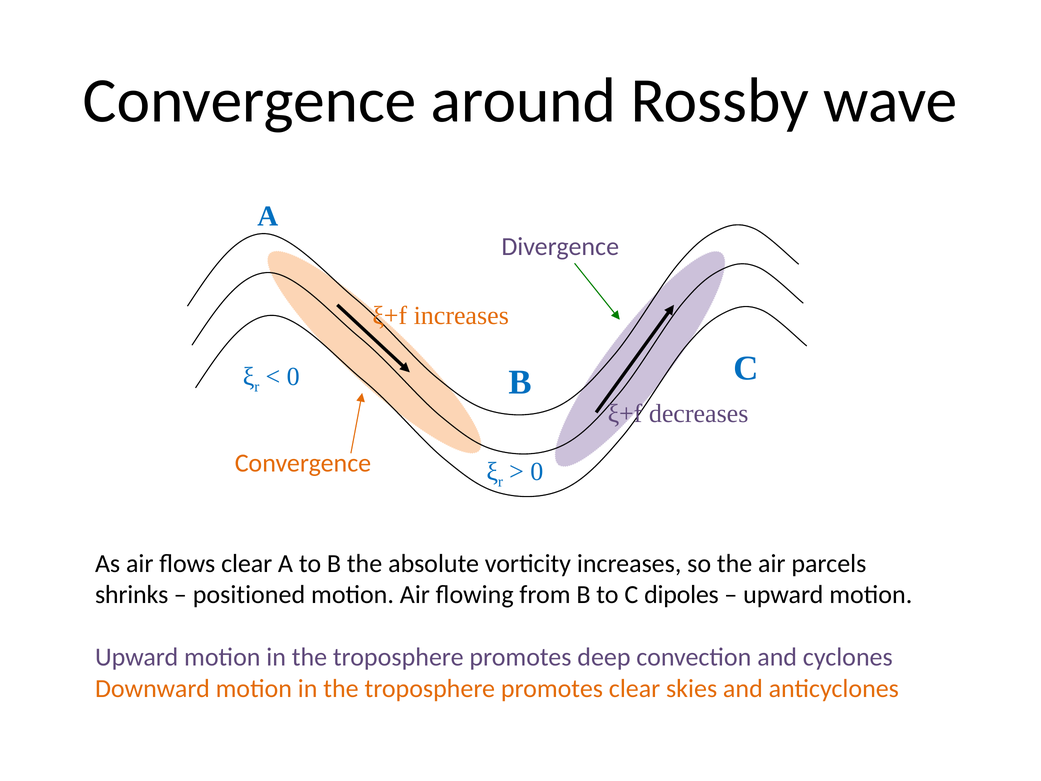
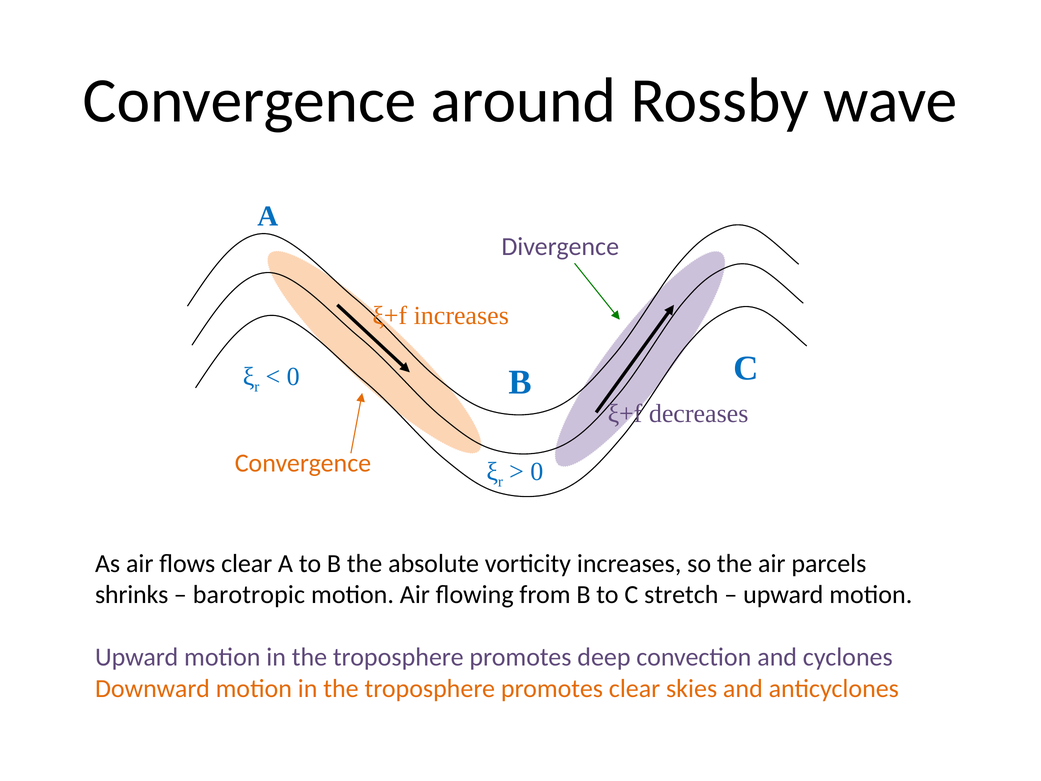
positioned: positioned -> barotropic
dipoles: dipoles -> stretch
